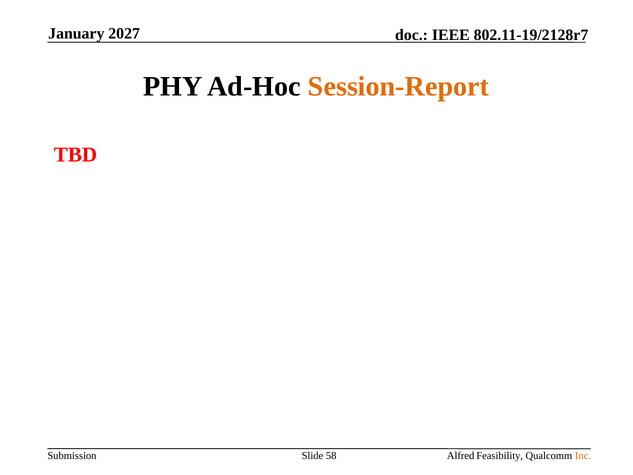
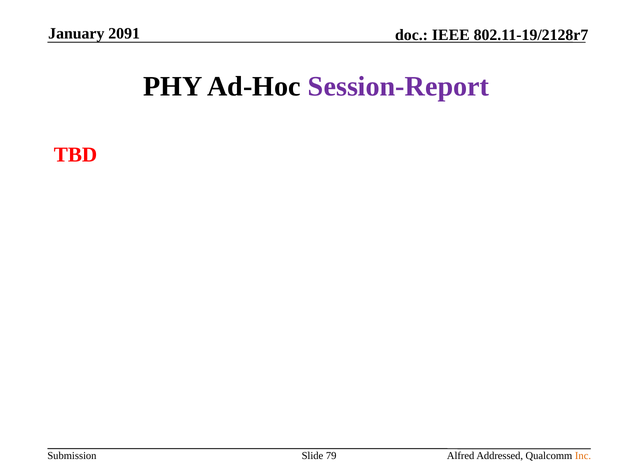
2027: 2027 -> 2091
Session-Report colour: orange -> purple
58: 58 -> 79
Feasibility: Feasibility -> Addressed
